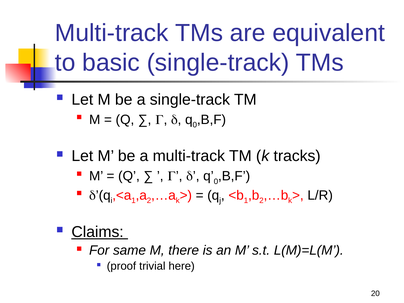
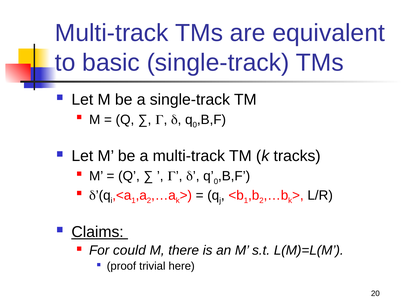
same: same -> could
